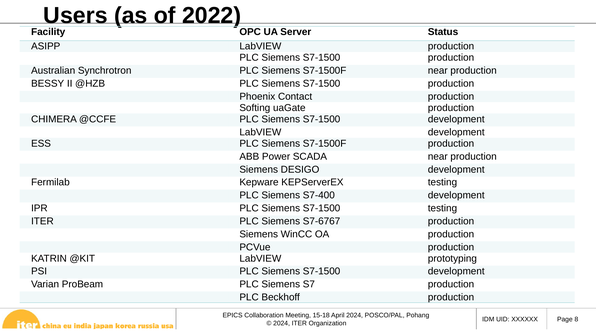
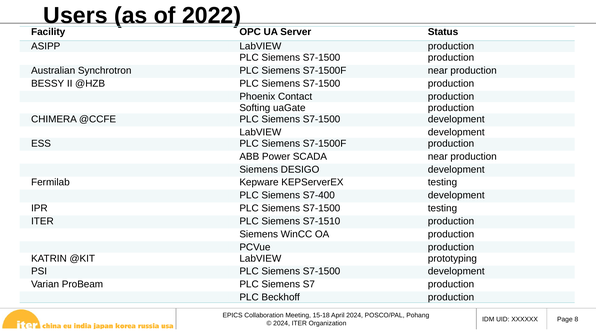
S7-6767: S7-6767 -> S7-1510
